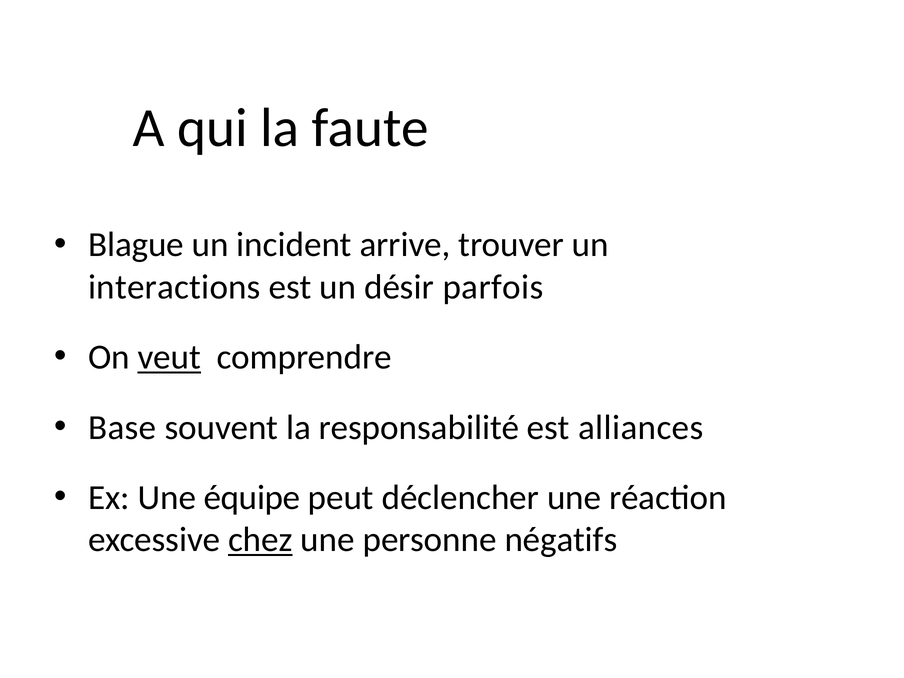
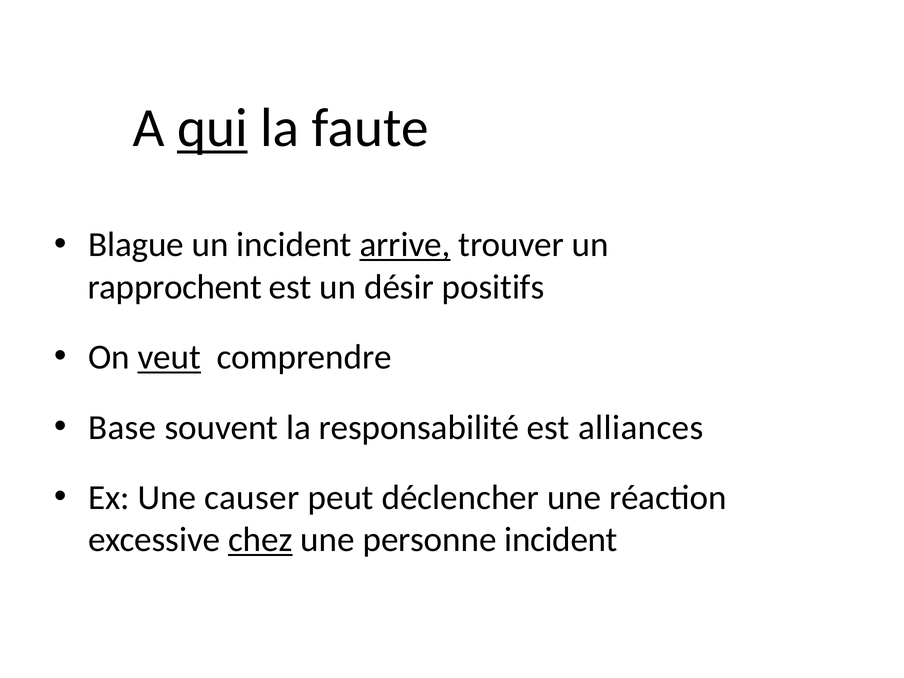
qui underline: none -> present
arrive underline: none -> present
interactions: interactions -> rapprochent
parfois: parfois -> positifs
équipe: équipe -> causer
personne négatifs: négatifs -> incident
